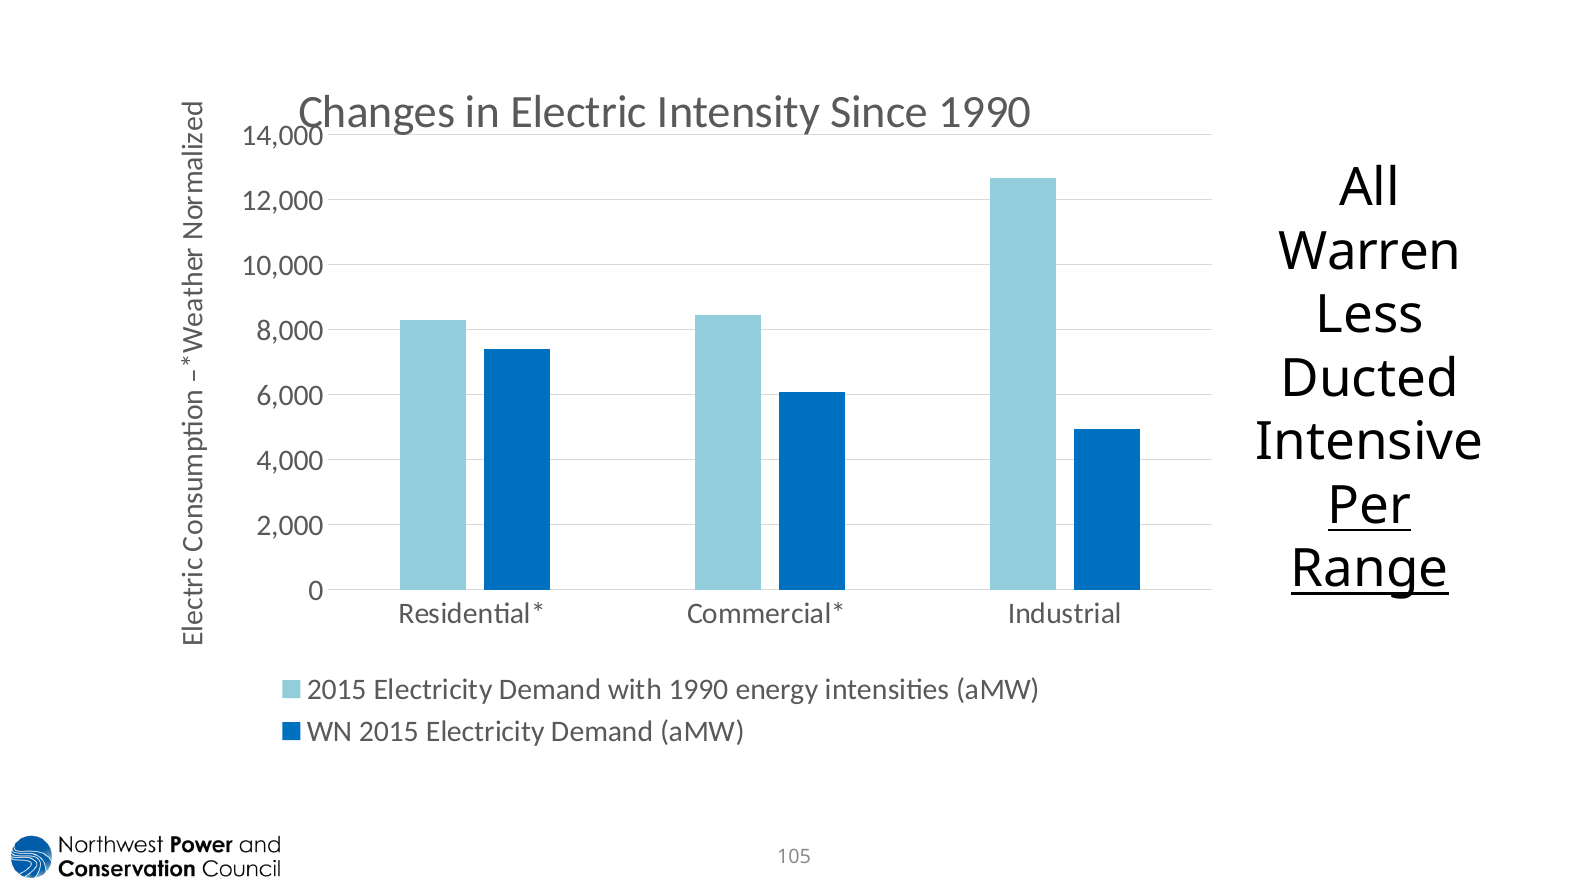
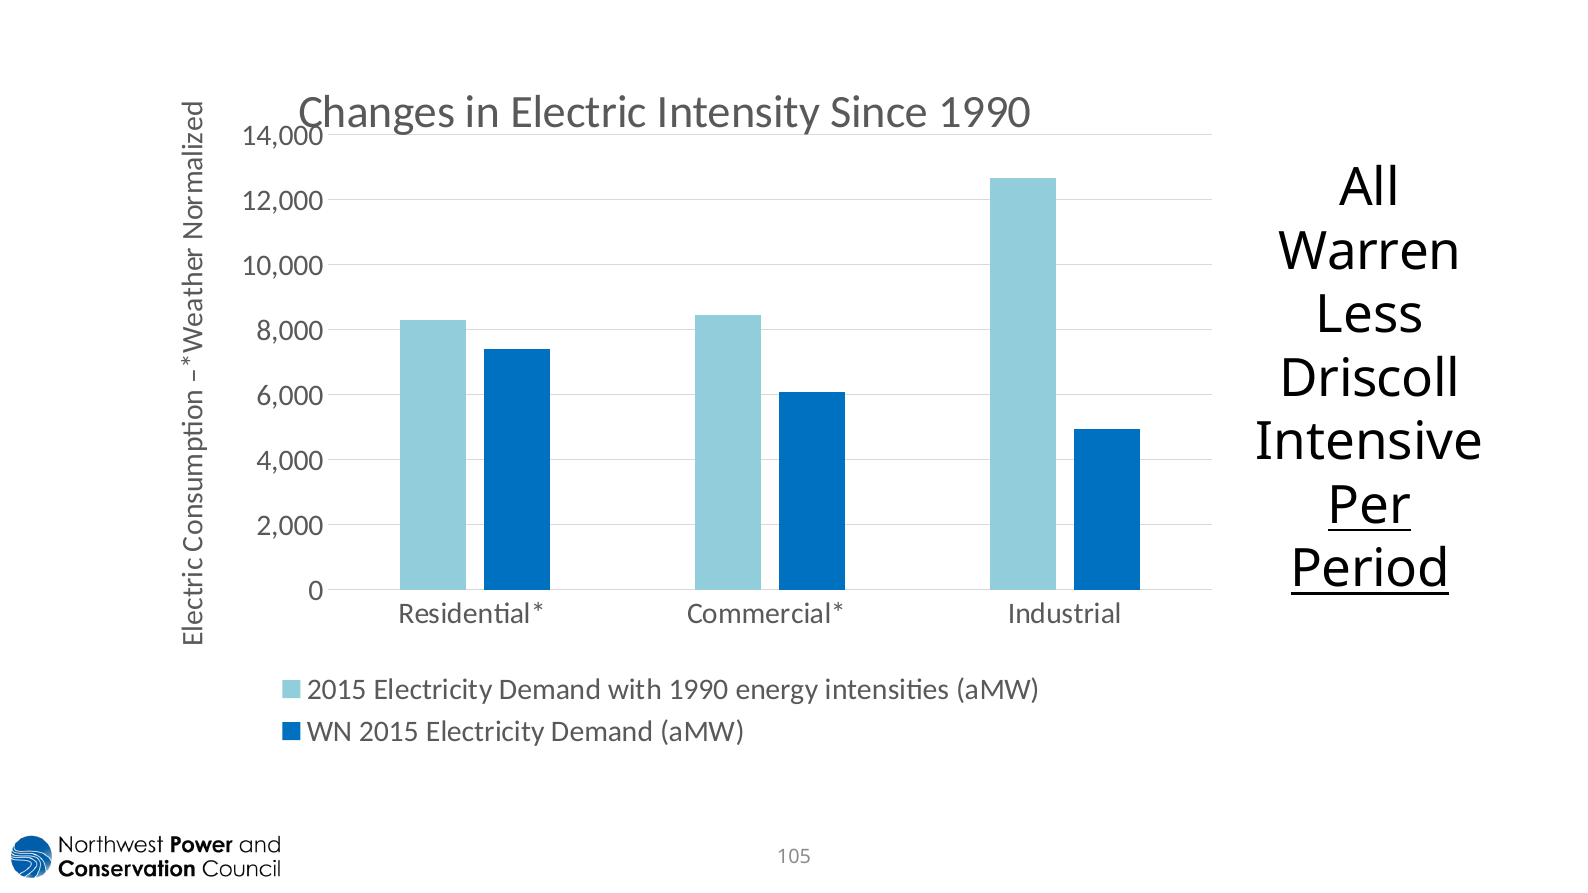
Ducted: Ducted -> Driscoll
Range: Range -> Period
